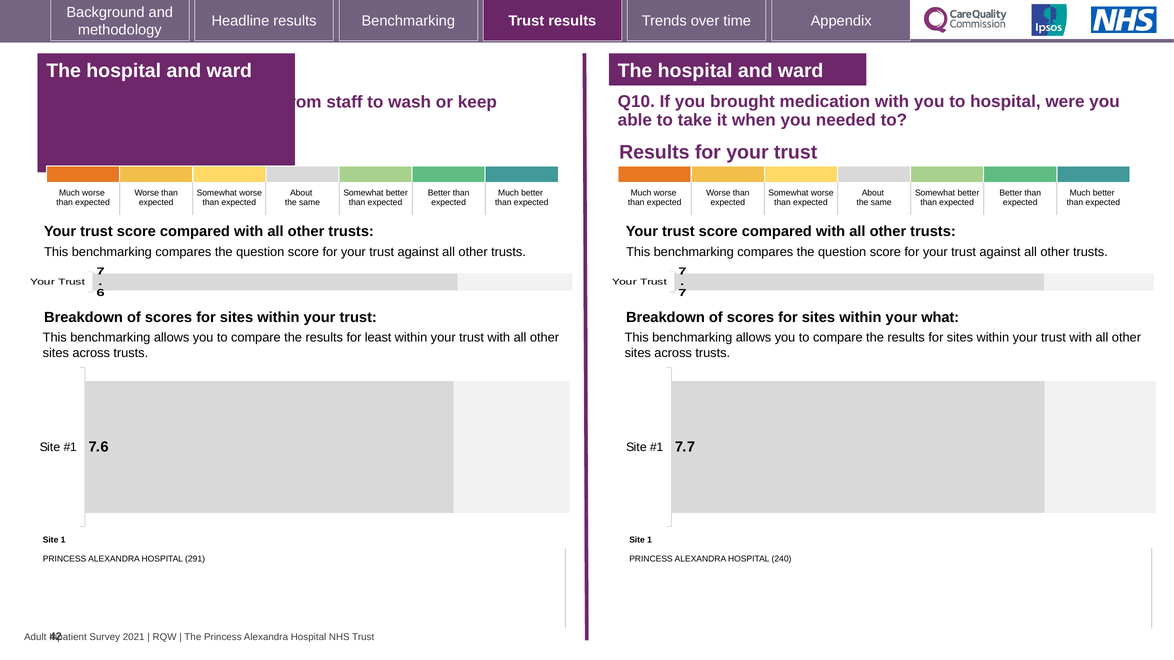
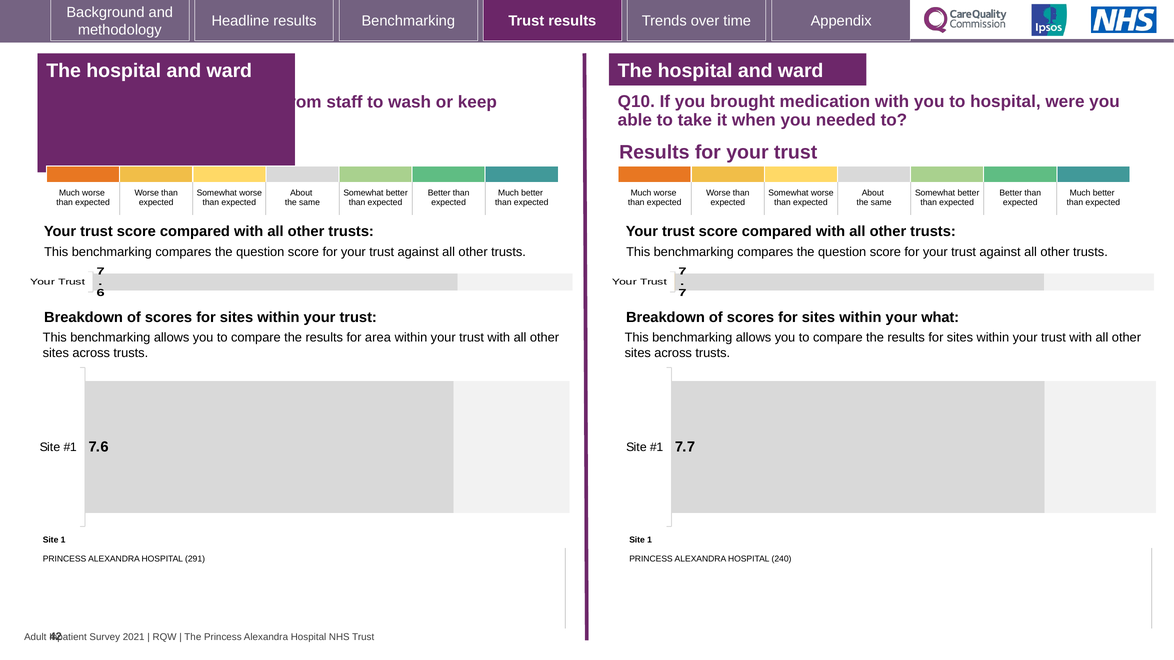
least: least -> area
